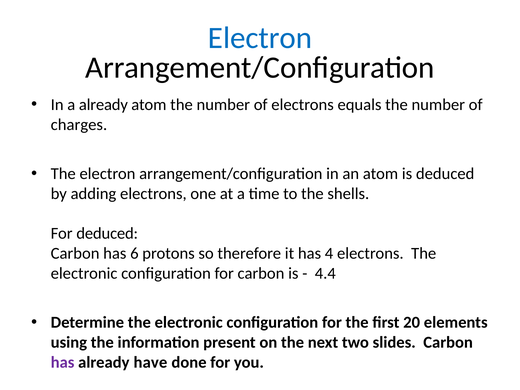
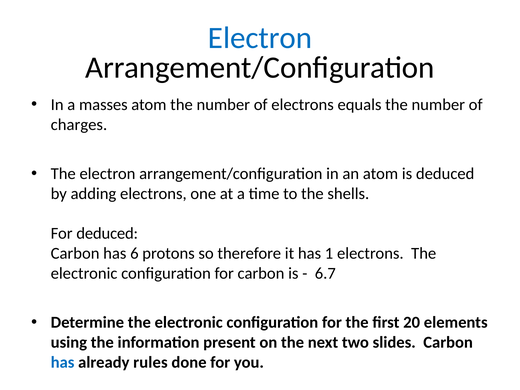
a already: already -> masses
4: 4 -> 1
4.4: 4.4 -> 6.7
has at (63, 362) colour: purple -> blue
have: have -> rules
